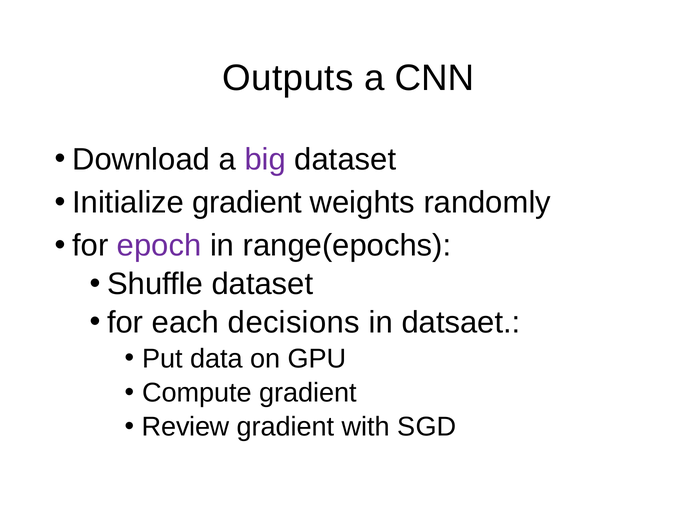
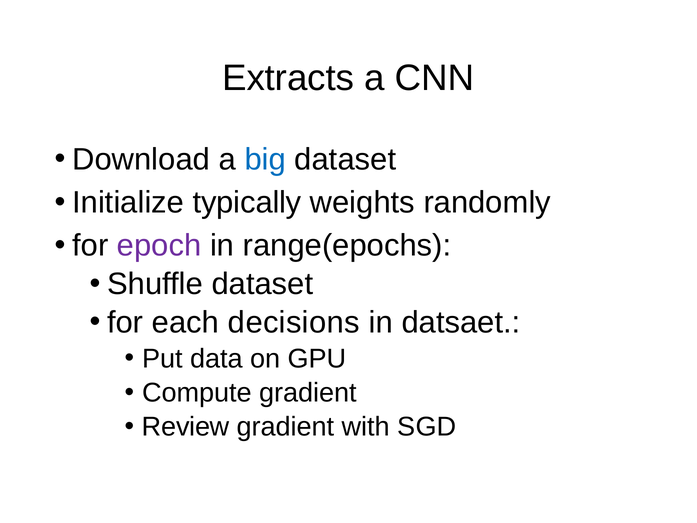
Outputs: Outputs -> Extracts
big colour: purple -> blue
Initialize gradient: gradient -> typically
